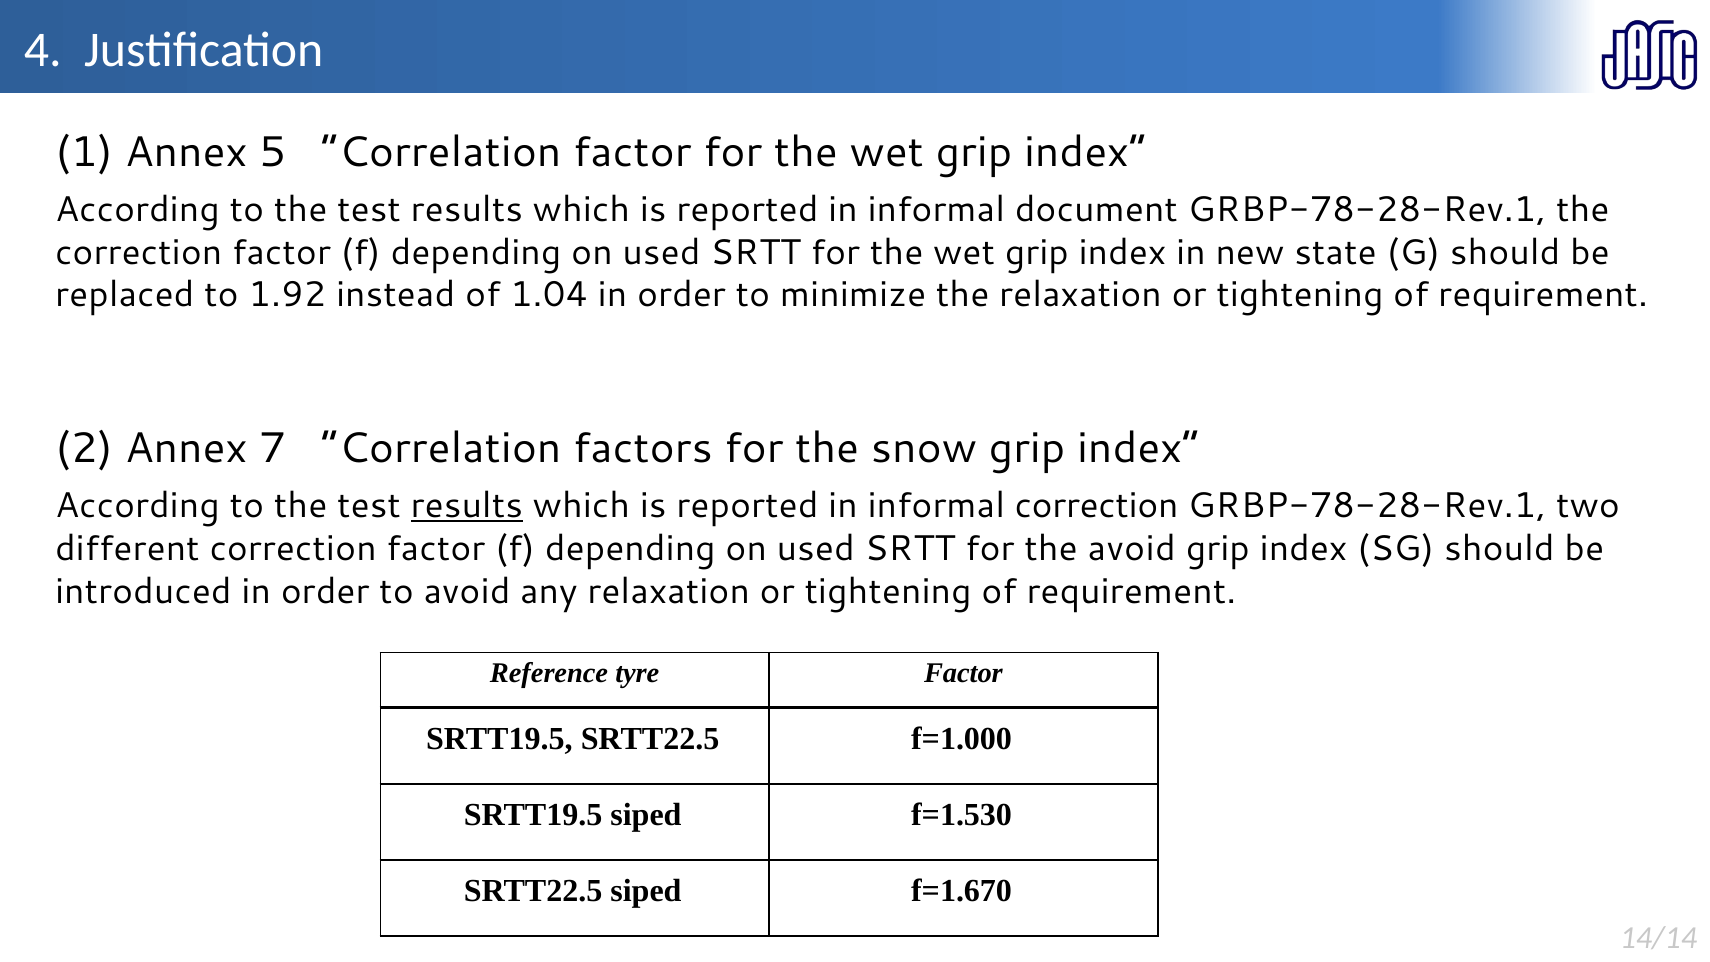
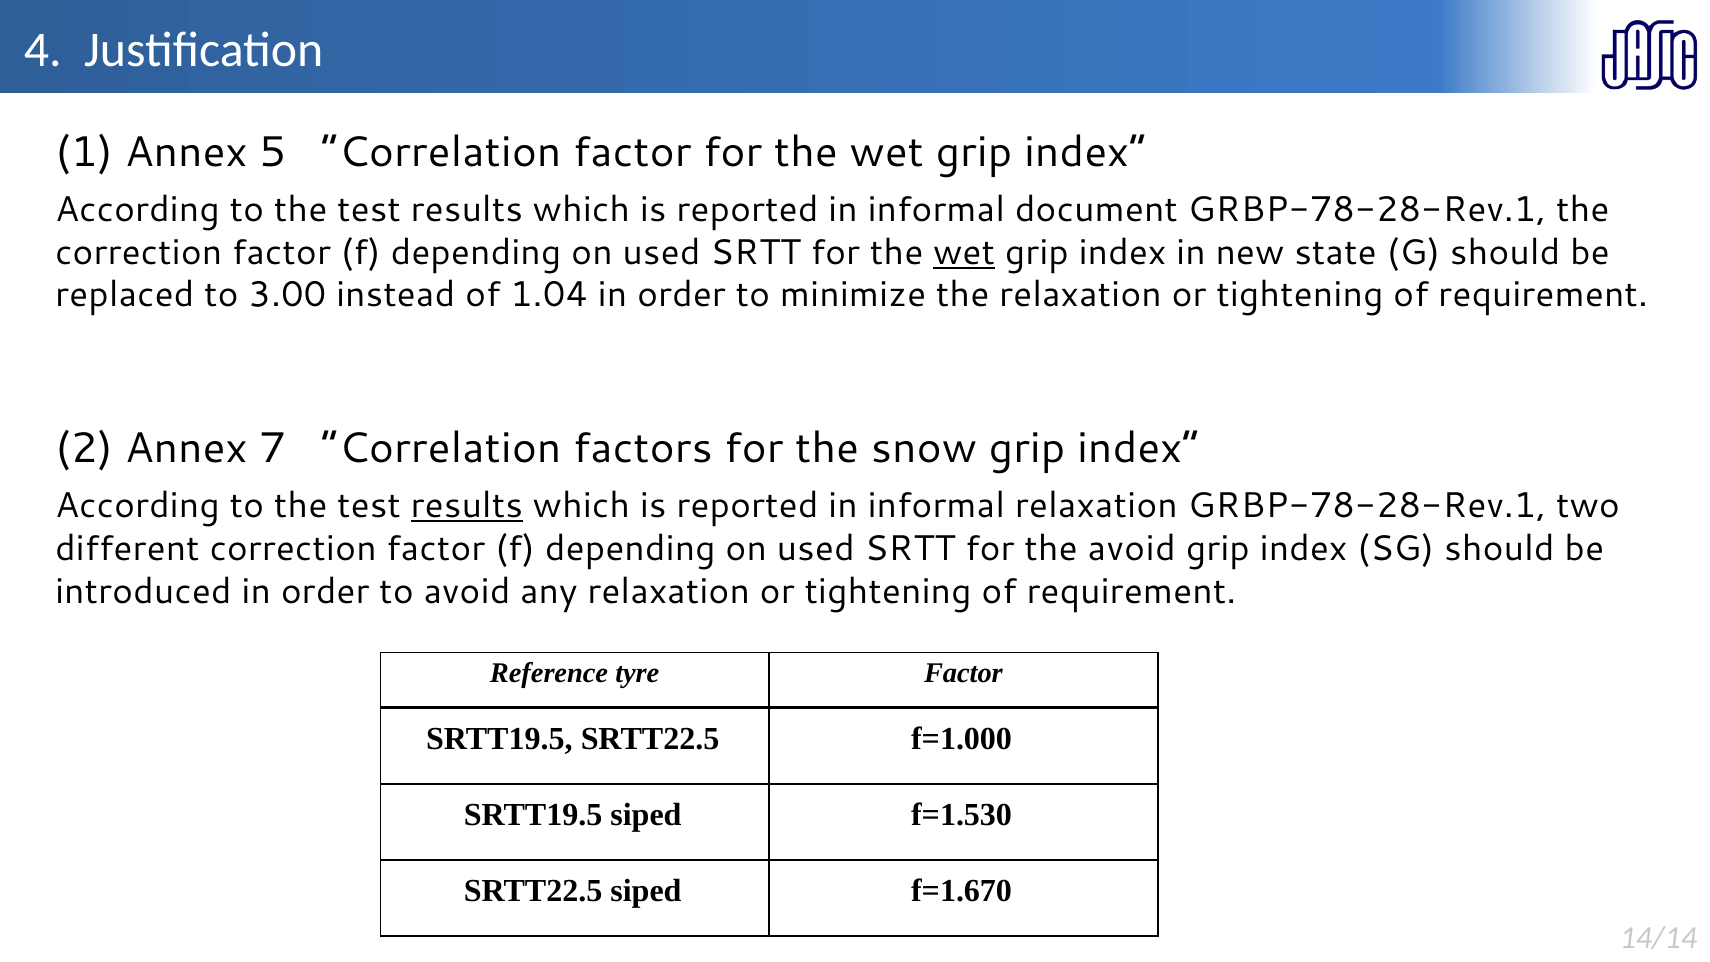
wet at (964, 252) underline: none -> present
1.92: 1.92 -> 3.00
informal correction: correction -> relaxation
